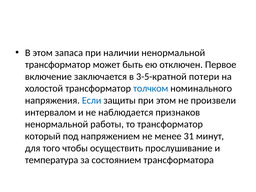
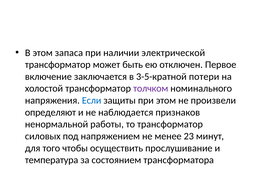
наличии ненормальной: ненормальной -> электрической
толчком colour: blue -> purple
интервалом: интервалом -> определяют
который: который -> силовых
31: 31 -> 23
